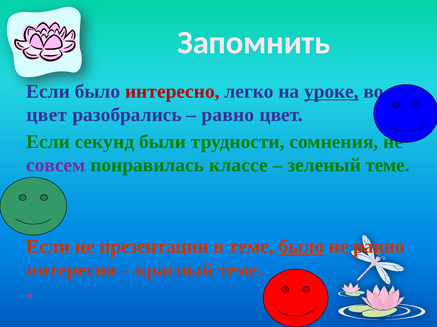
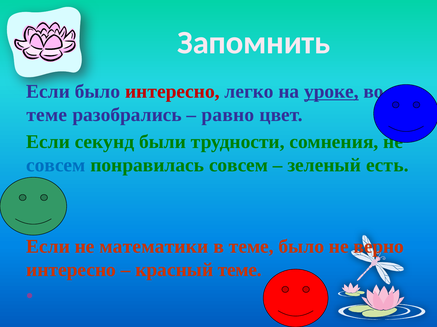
цвет at (47, 115): цвет -> теме
совсем at (56, 165) colour: purple -> blue
понравилась классе: классе -> совсем
зеленый теме: теме -> есть
презентации: презентации -> математики
было at (301, 247) underline: present -> none
не равно: равно -> верно
